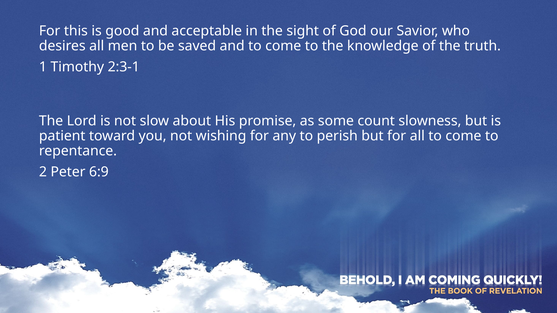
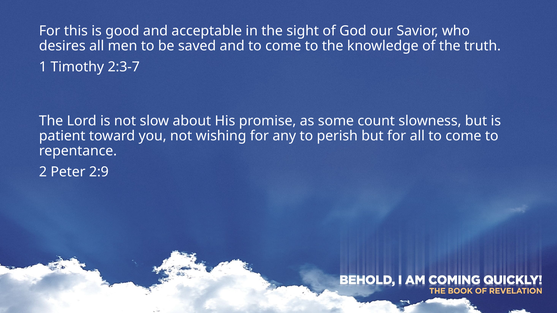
2:3-1: 2:3-1 -> 2:3-7
6:9: 6:9 -> 2:9
